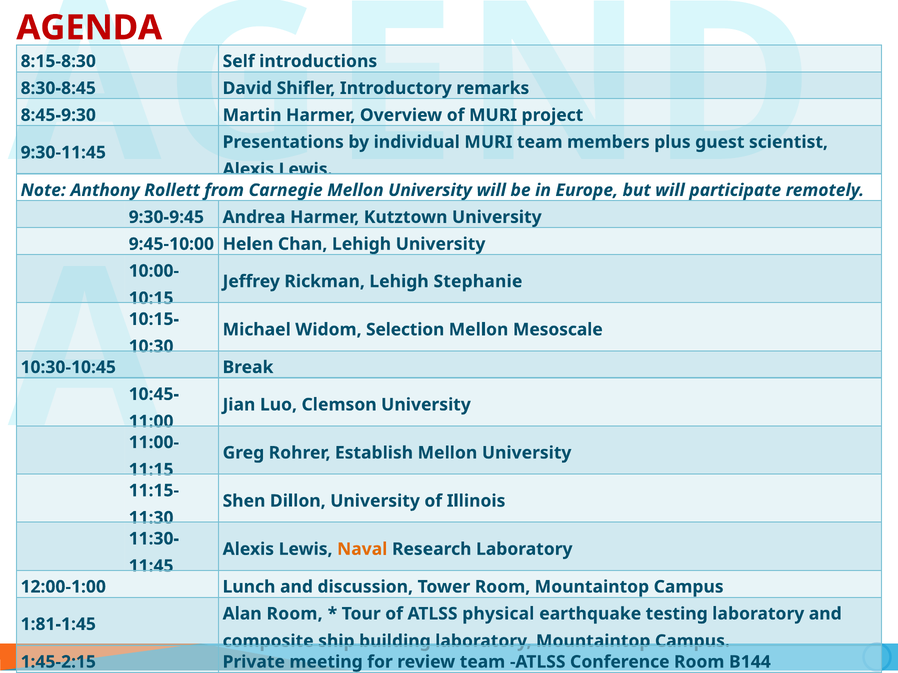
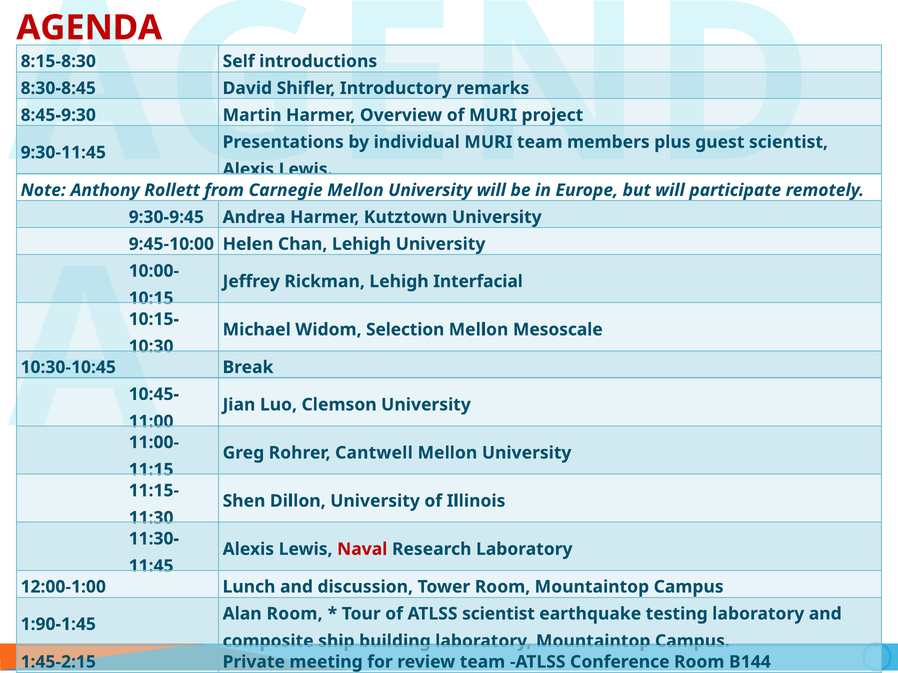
Stephanie: Stephanie -> Interfacial
Establish: Establish -> Cantwell
Naval colour: orange -> red
ATLSS physical: physical -> scientist
1:81-1:45: 1:81-1:45 -> 1:90-1:45
